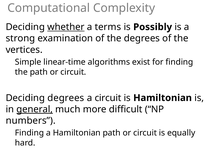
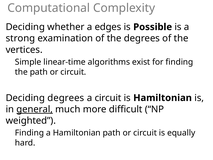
whether underline: present -> none
terms: terms -> edges
Possibly: Possibly -> Possible
numbers: numbers -> weighted
